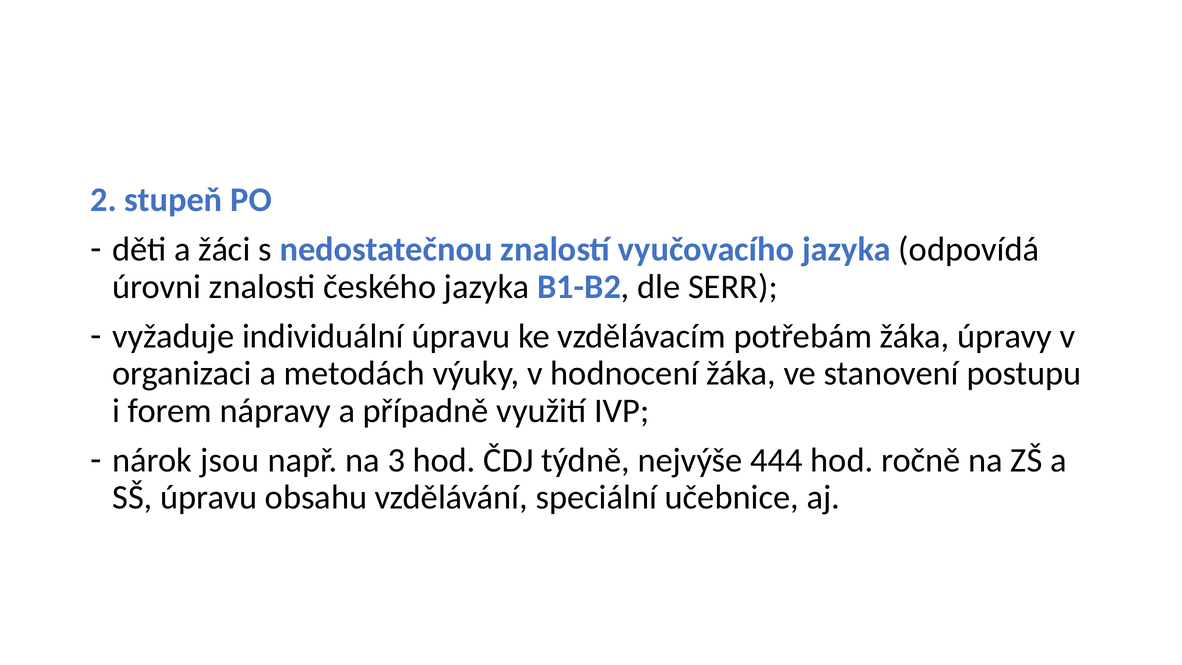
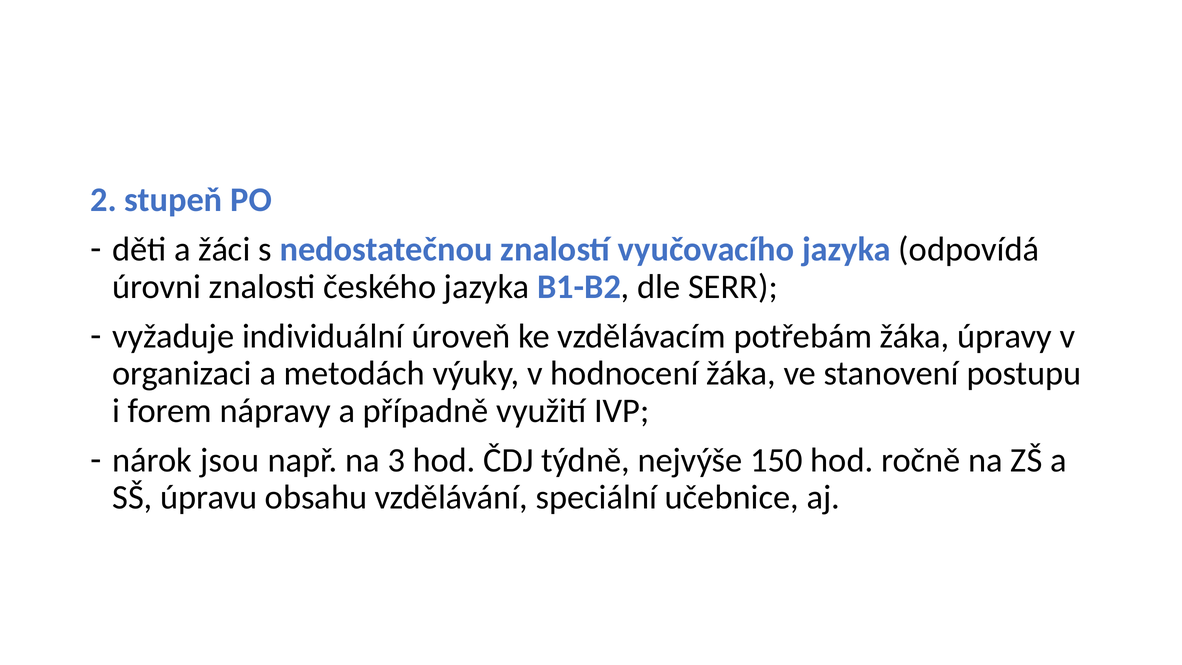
individuální úpravu: úpravu -> úroveň
444: 444 -> 150
